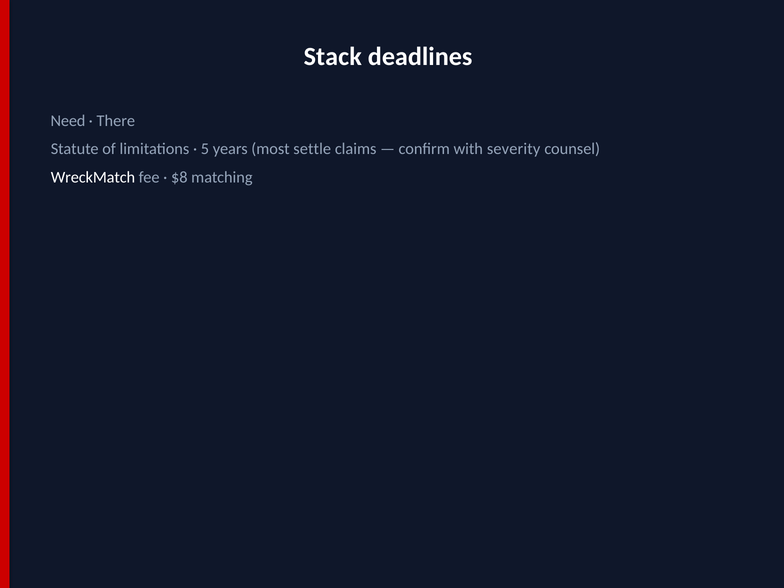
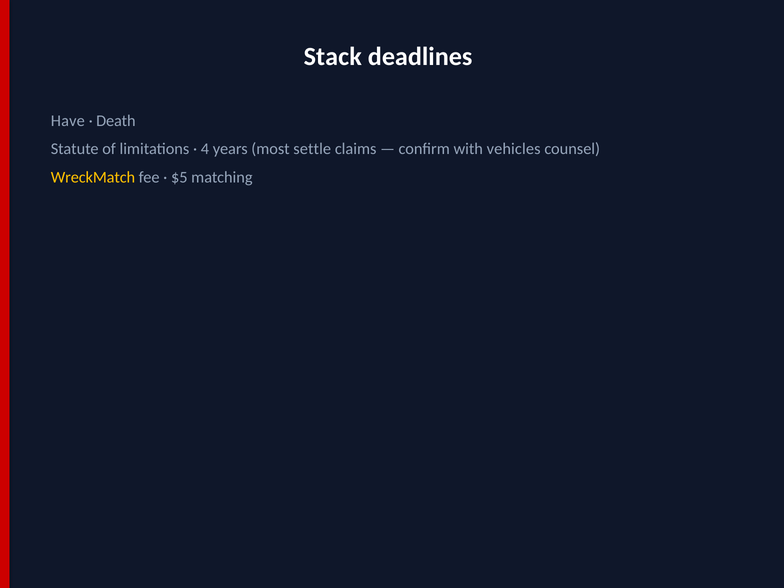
Need: Need -> Have
There: There -> Death
5: 5 -> 4
severity: severity -> vehicles
WreckMatch colour: white -> yellow
$8: $8 -> $5
